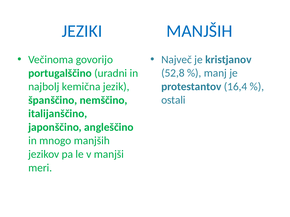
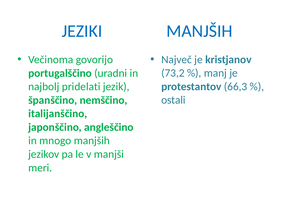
52,8: 52,8 -> 73,2
16,4: 16,4 -> 66,3
kemična: kemična -> pridelati
